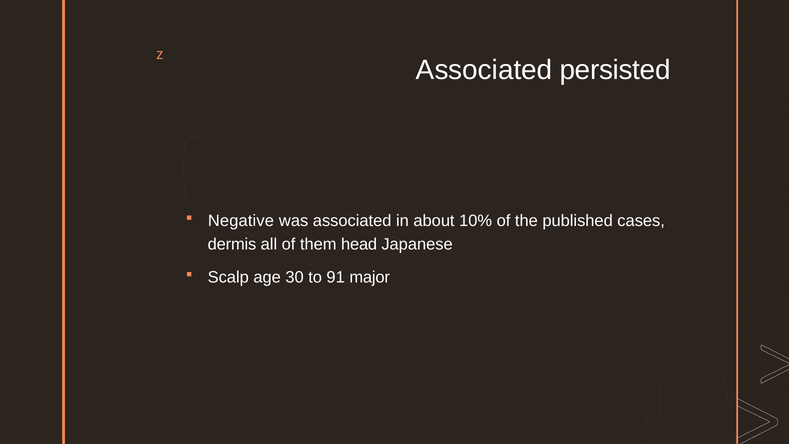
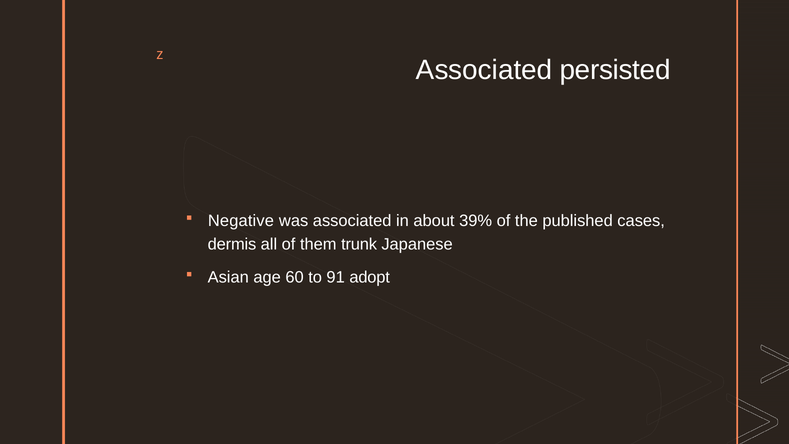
10%: 10% -> 39%
head: head -> trunk
Scalp: Scalp -> Asian
30: 30 -> 60
major: major -> adopt
